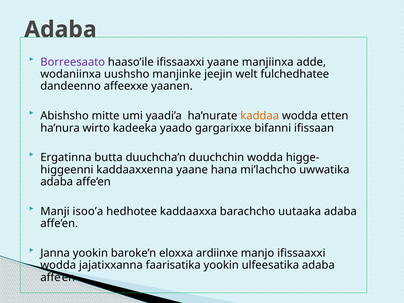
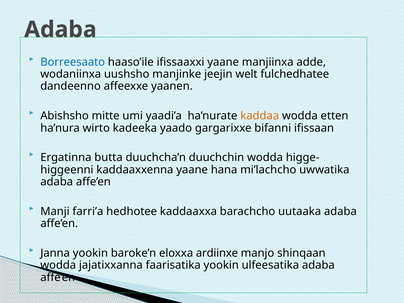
Borreesaato colour: purple -> blue
isoo’a: isoo’a -> farri’a
manjo ifissaaxxi: ifissaaxxi -> shinqaan
